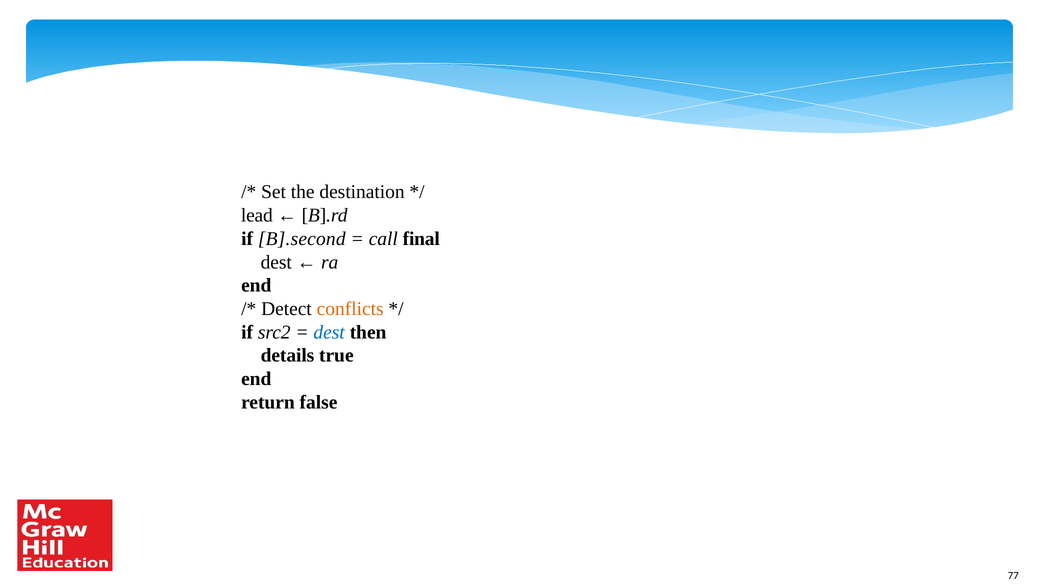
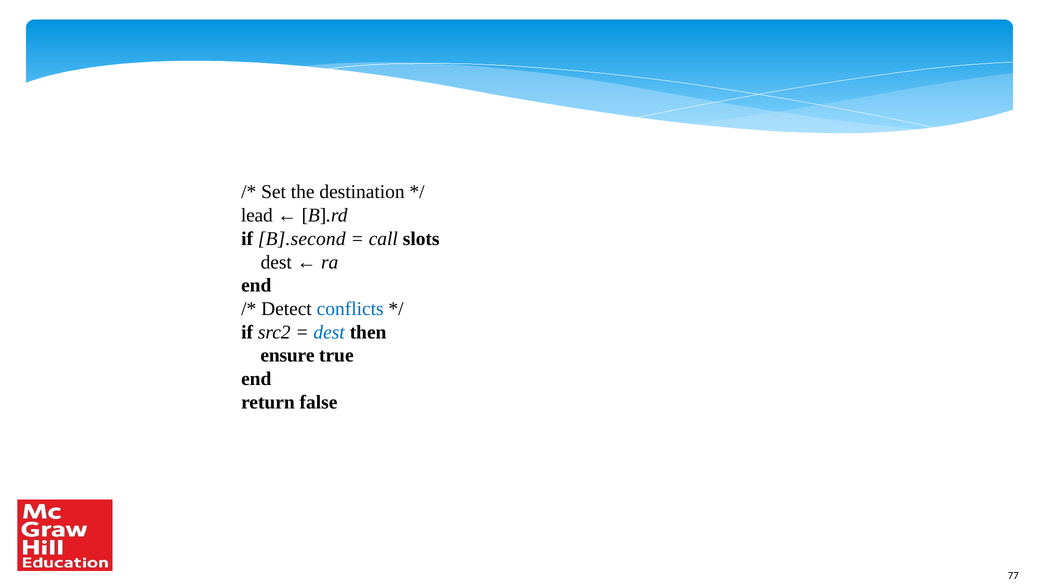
final: final -> slots
conflicts colour: orange -> blue
details: details -> ensure
